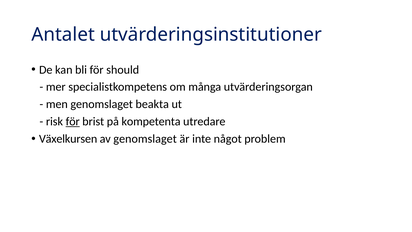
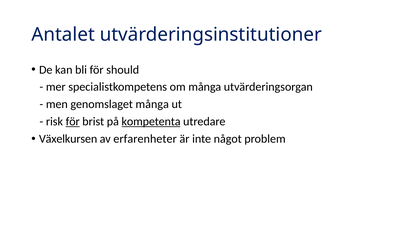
genomslaget beakta: beakta -> många
kompetenta underline: none -> present
av genomslaget: genomslaget -> erfarenheter
